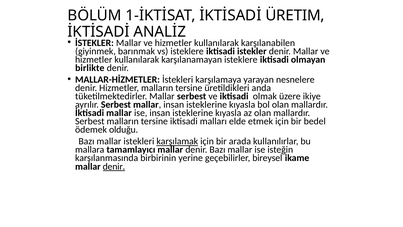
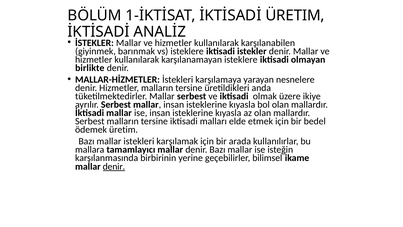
ödemek olduğu: olduğu -> üretim
karşılamak underline: present -> none
bireysel: bireysel -> bilimsel
